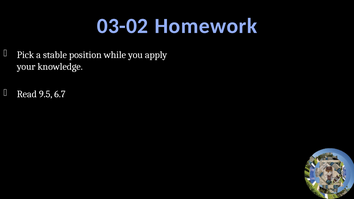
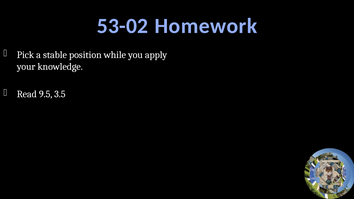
03-02: 03-02 -> 53-02
6.7: 6.7 -> 3.5
